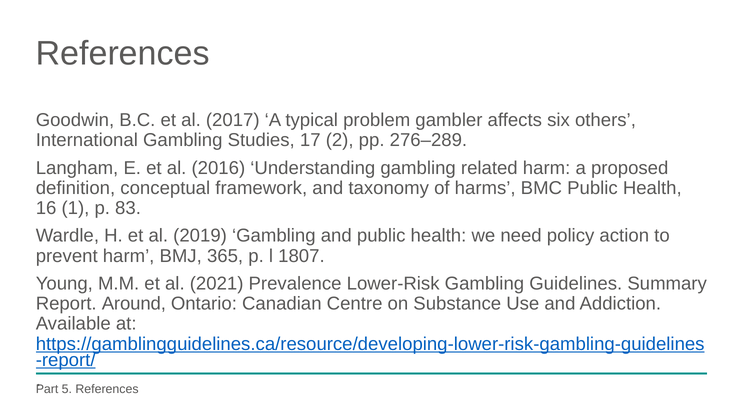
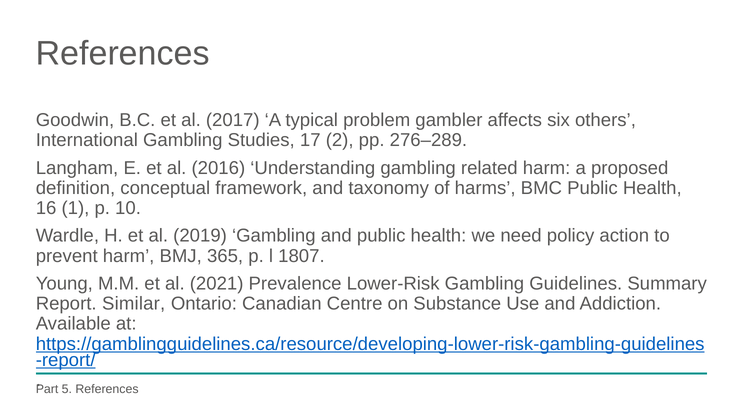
83: 83 -> 10
Around: Around -> Similar
